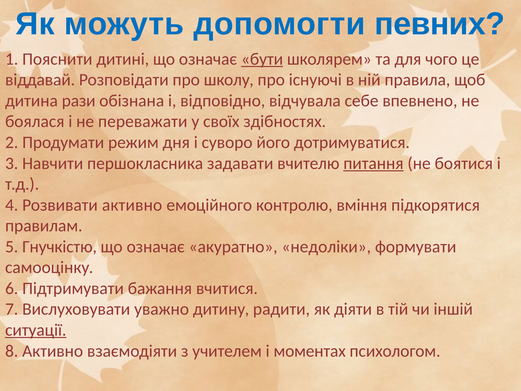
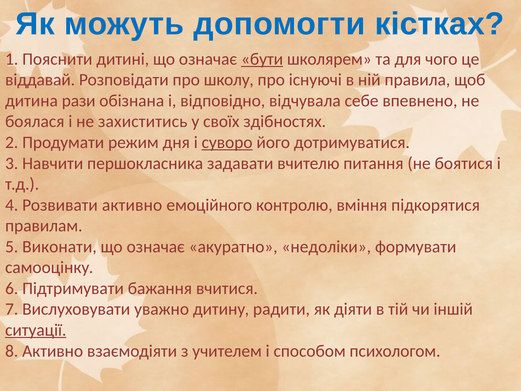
певних: певних -> кістках
переважати: переважати -> захиститись
суворо underline: none -> present
питання underline: present -> none
Гнучкістю: Гнучкістю -> Виконати
моментах: моментах -> способом
